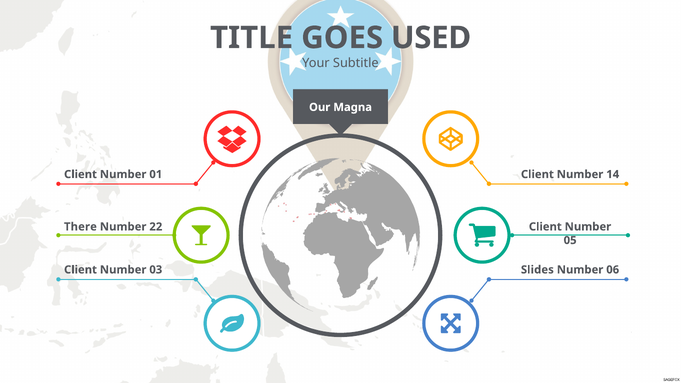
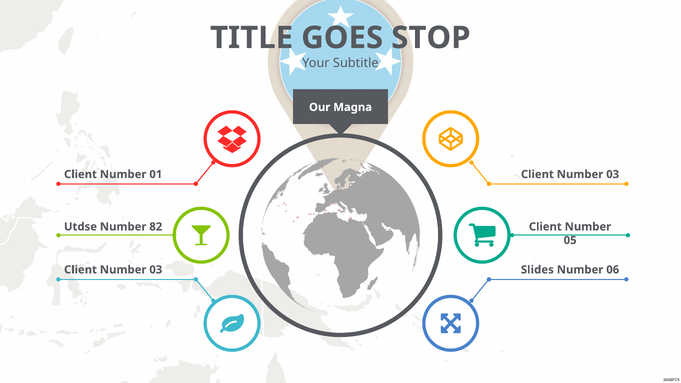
USED: USED -> STOP
14 at (613, 174): 14 -> 03
There: There -> Utdse
22: 22 -> 82
